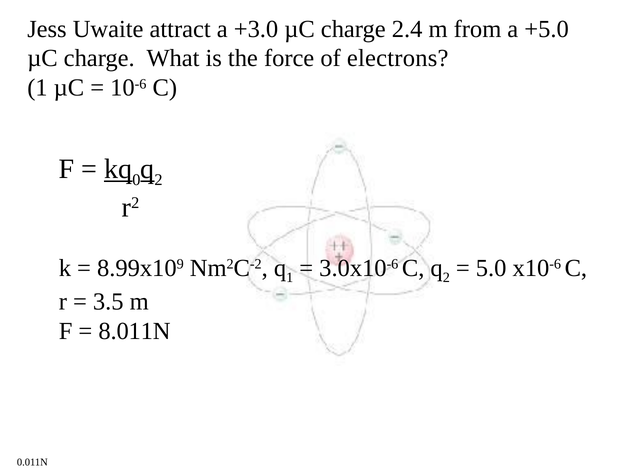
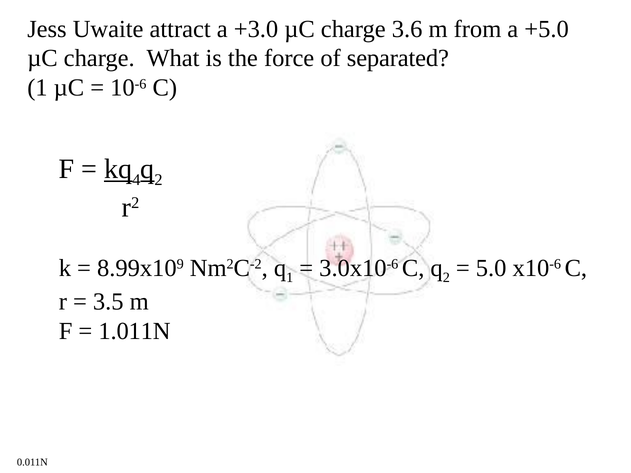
2.4: 2.4 -> 3.6
electrons: electrons -> separated
0: 0 -> 4
8.011N: 8.011N -> 1.011N
